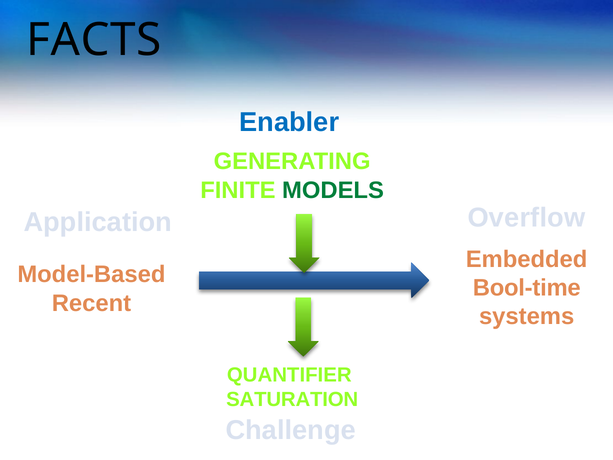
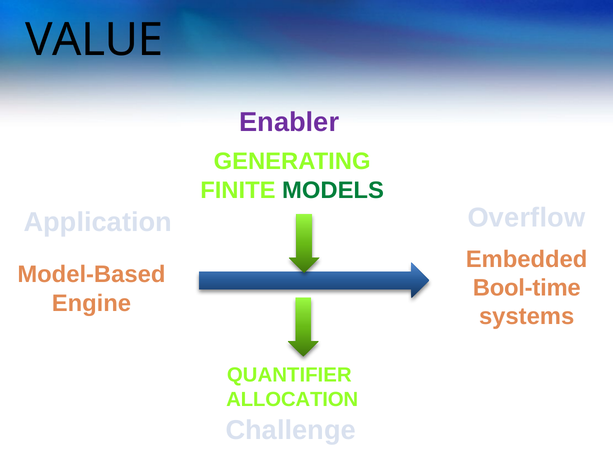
FACTS: FACTS -> VALUE
Enabler colour: blue -> purple
Recent: Recent -> Engine
SATURATION: SATURATION -> ALLOCATION
